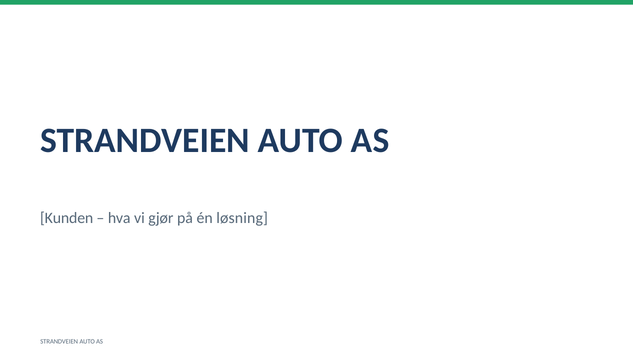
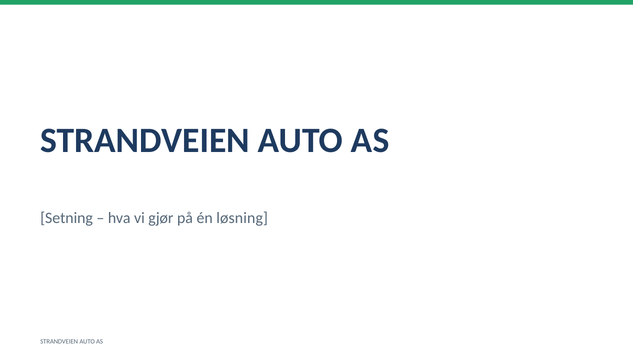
Kunden: Kunden -> Setning
